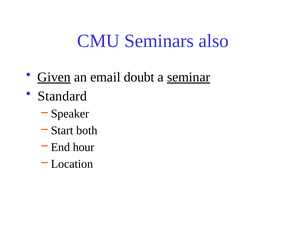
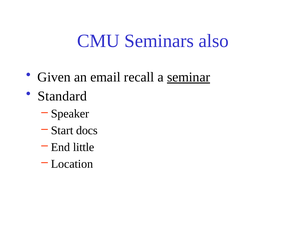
Given underline: present -> none
doubt: doubt -> recall
both: both -> docs
hour: hour -> little
